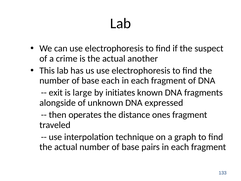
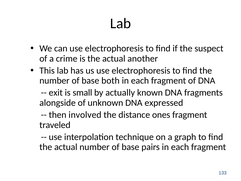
base each: each -> both
large: large -> small
initiates: initiates -> actually
operates: operates -> involved
